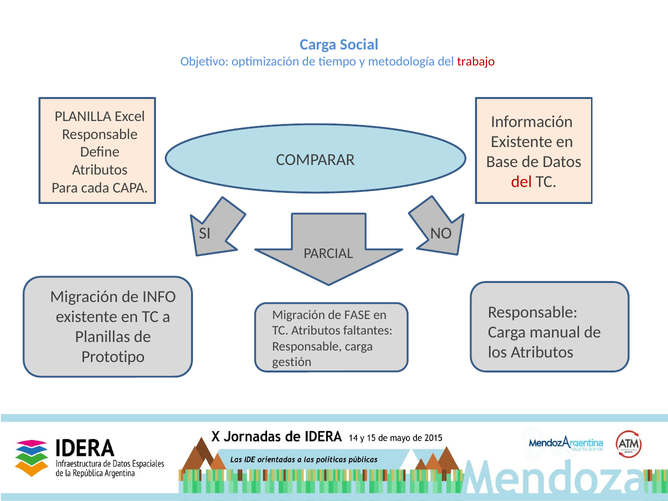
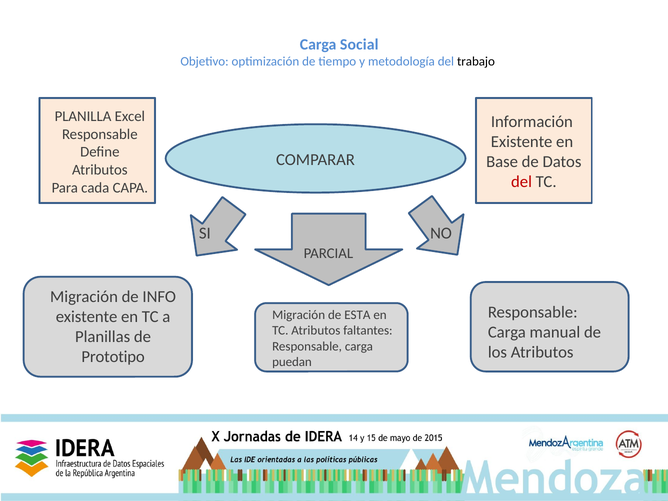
trabajo colour: red -> black
FASE: FASE -> ESTA
gestión: gestión -> puedan
